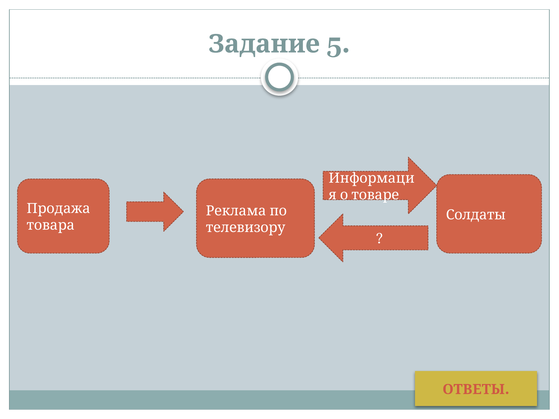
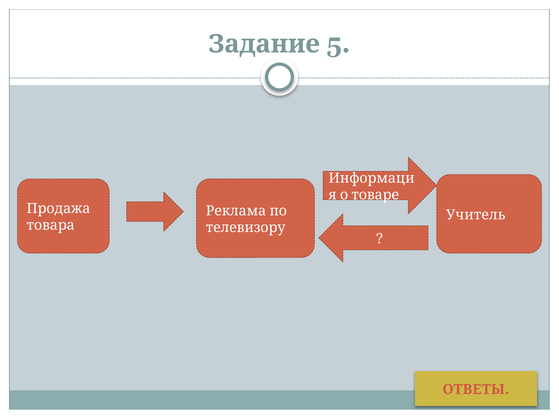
Солдаты: Солдаты -> Учитель
